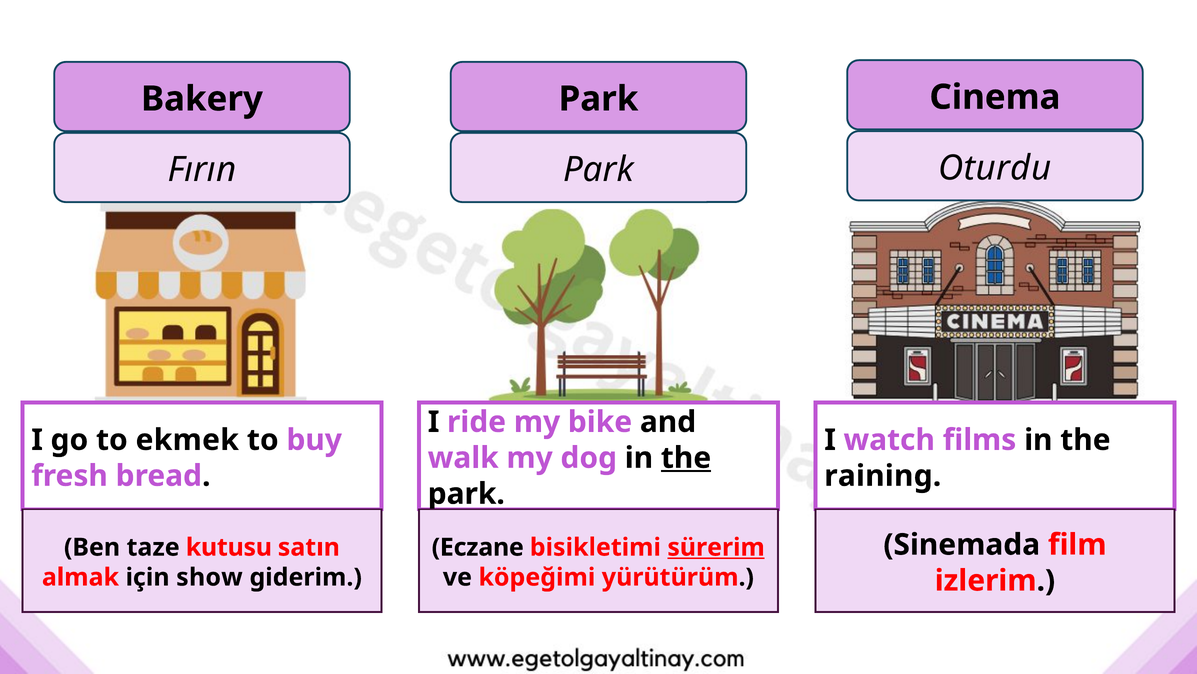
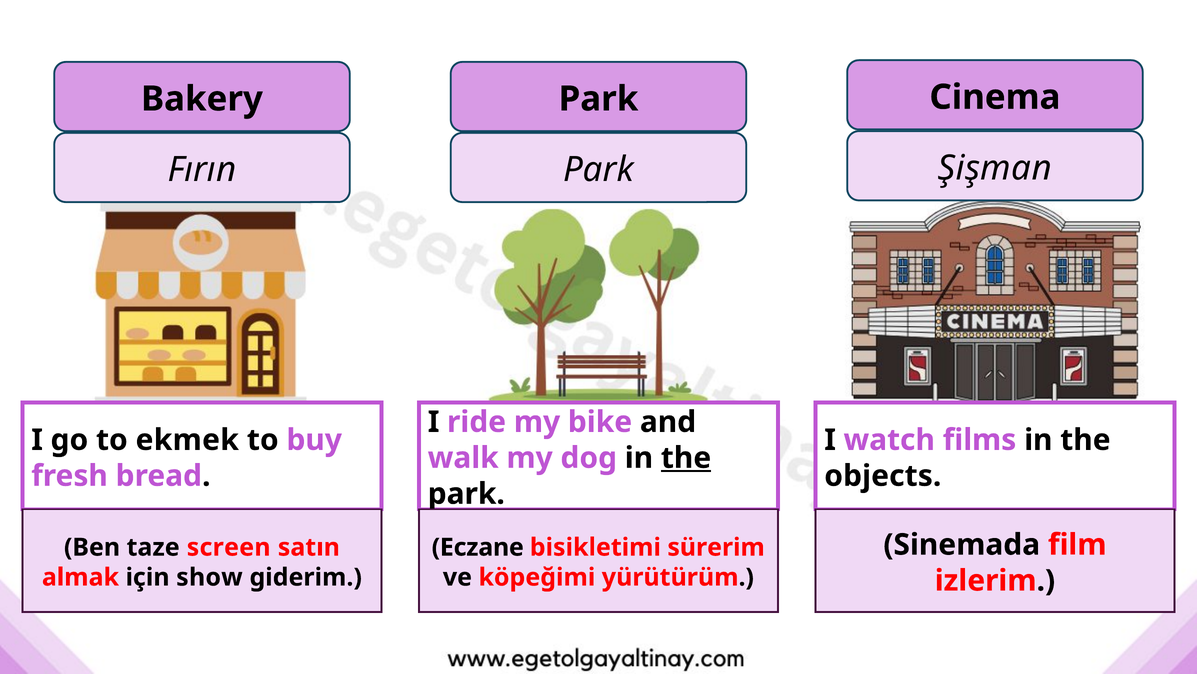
Oturdu: Oturdu -> Şişman
raining: raining -> objects
kutusu: kutusu -> screen
sürerim underline: present -> none
